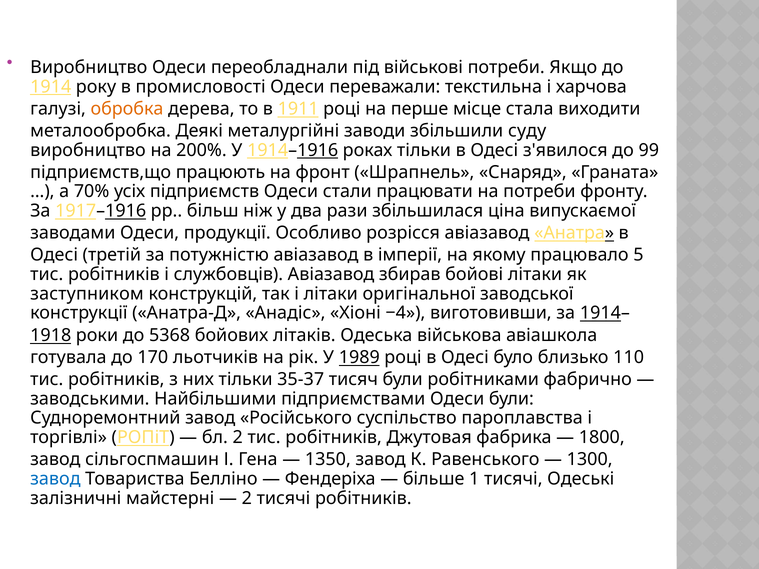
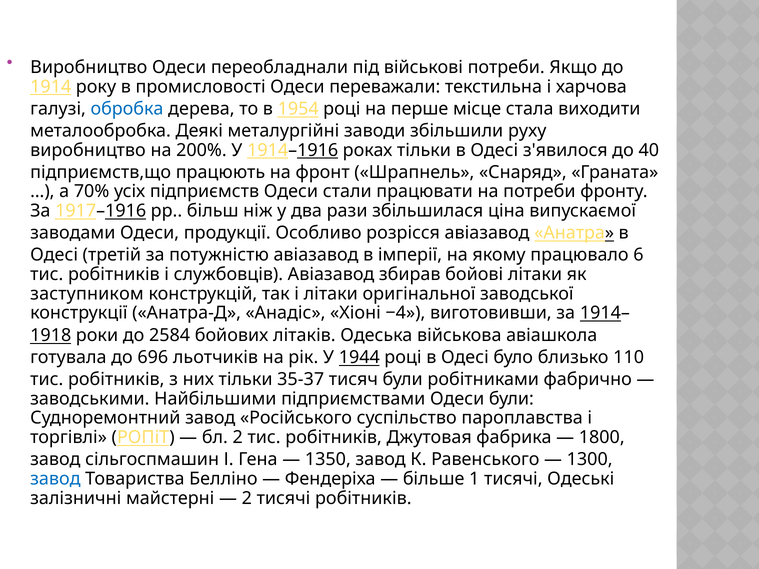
обробка colour: orange -> blue
1911: 1911 -> 1954
суду: суду -> руху
99: 99 -> 40
5: 5 -> 6
5368: 5368 -> 2584
170: 170 -> 696
1989: 1989 -> 1944
